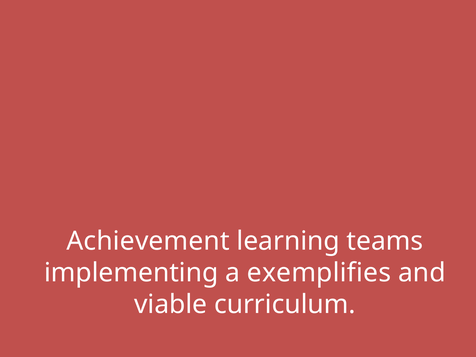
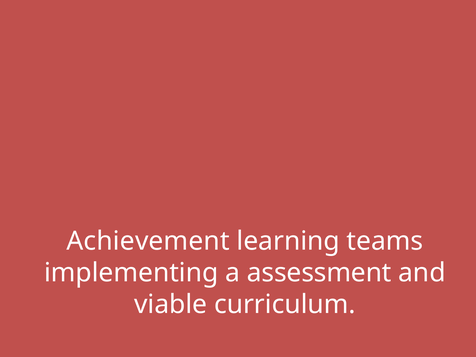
exemplifies: exemplifies -> assessment
